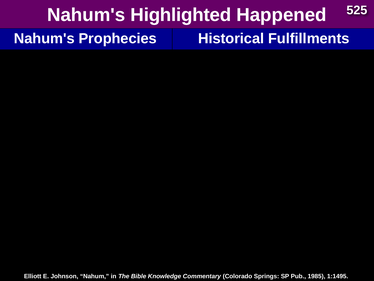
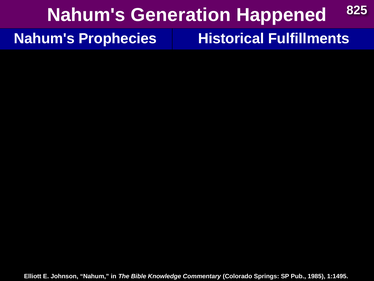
Highlighted: Highlighted -> Generation
525: 525 -> 825
